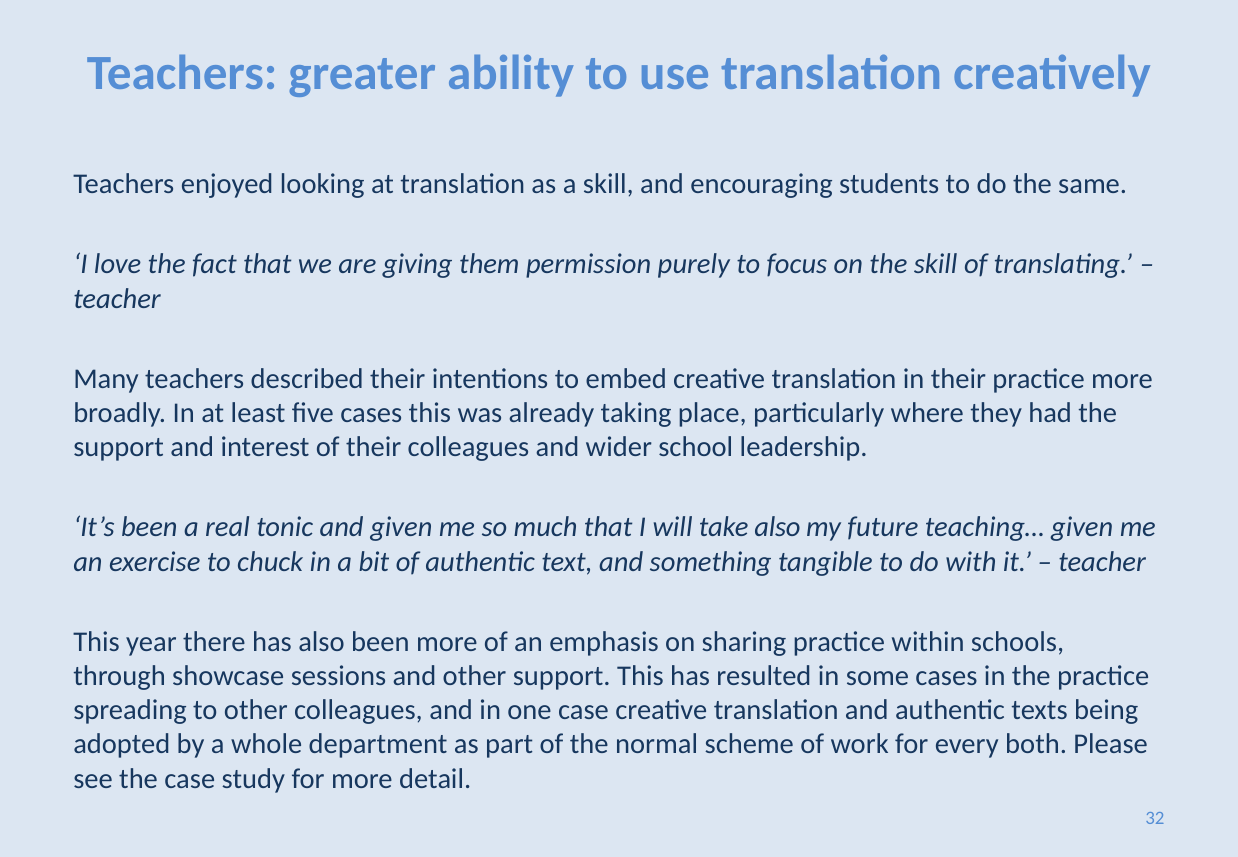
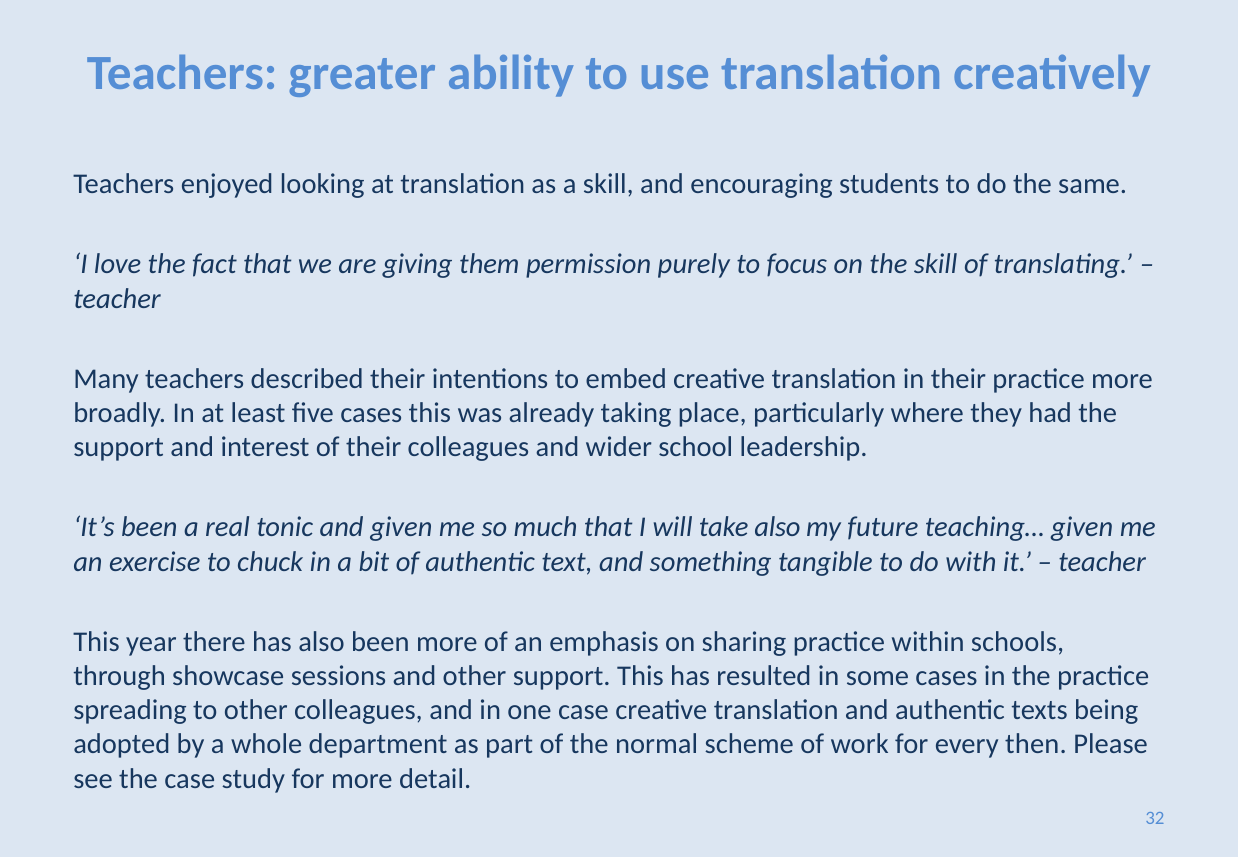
both: both -> then
